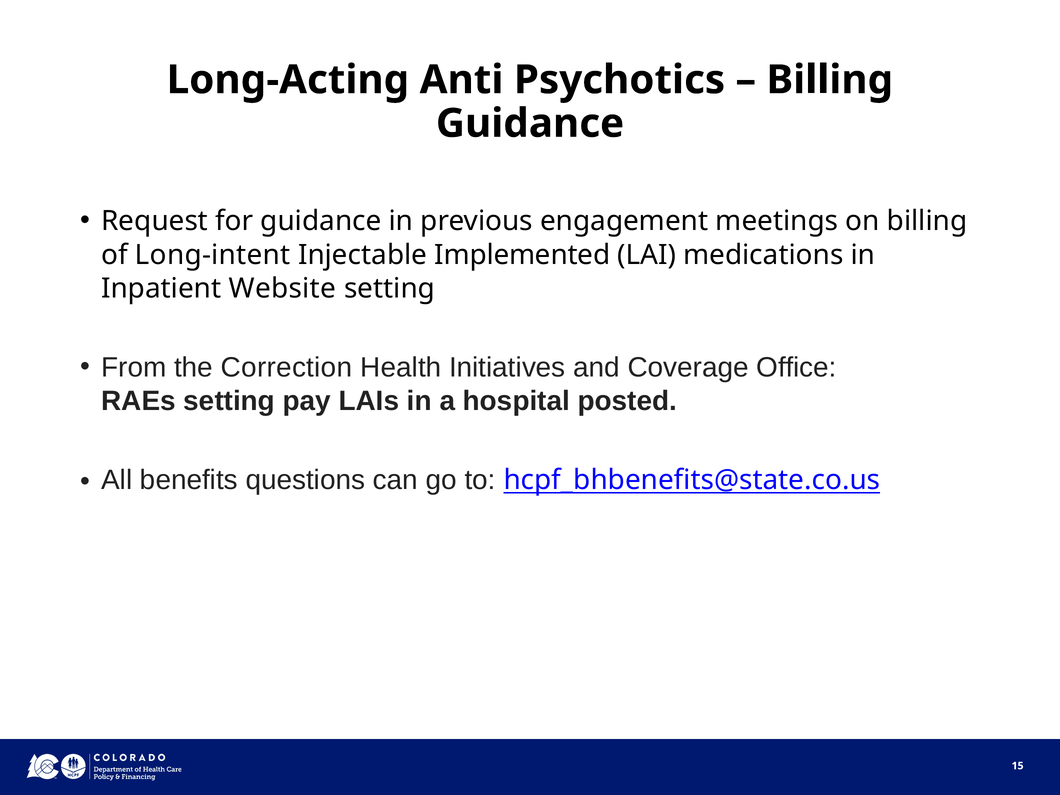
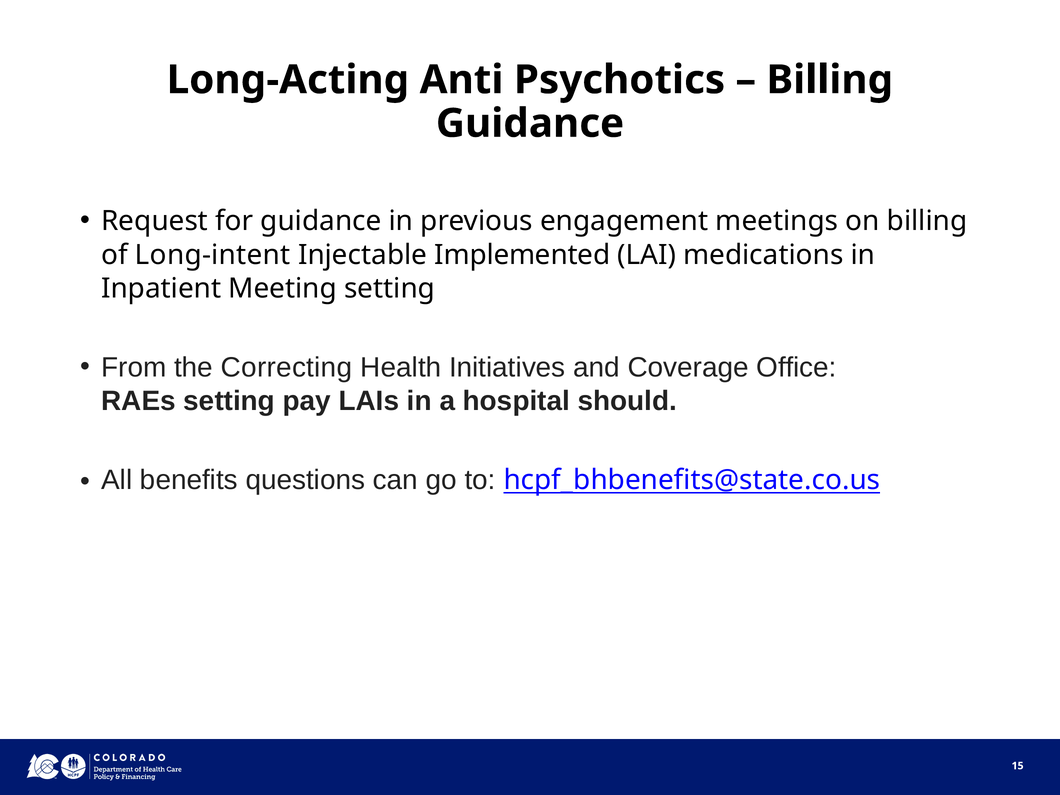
Website: Website -> Meeting
Correction: Correction -> Correcting
posted: posted -> should
